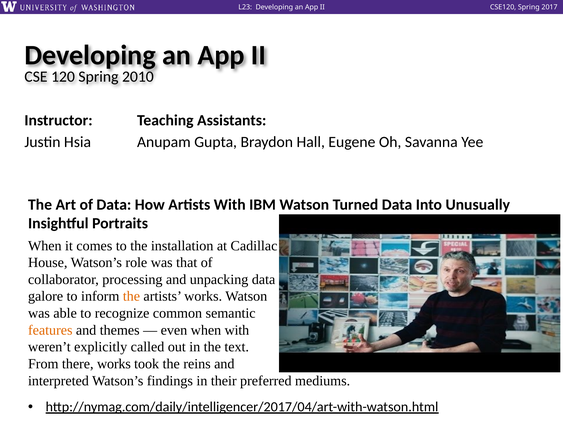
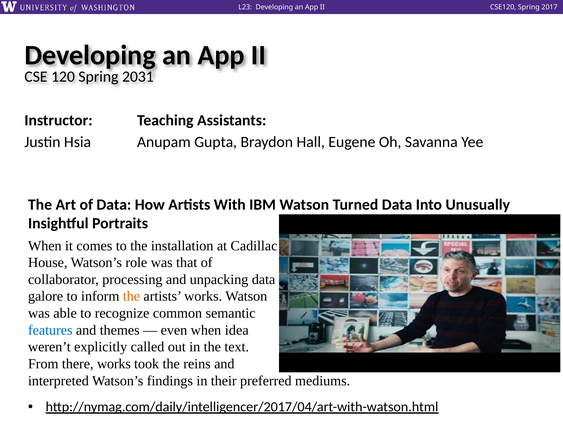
2010: 2010 -> 2031
features colour: orange -> blue
when with: with -> idea
